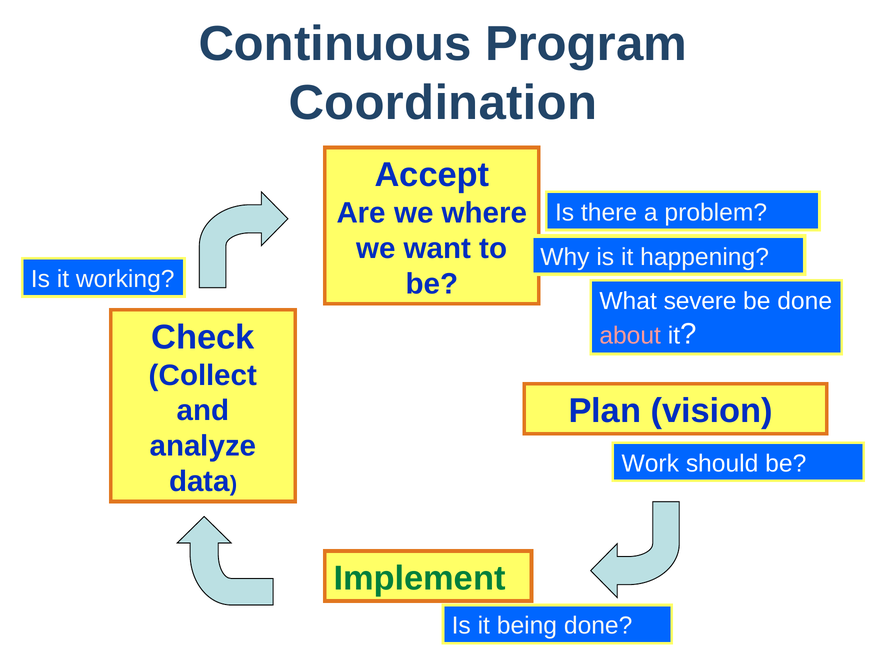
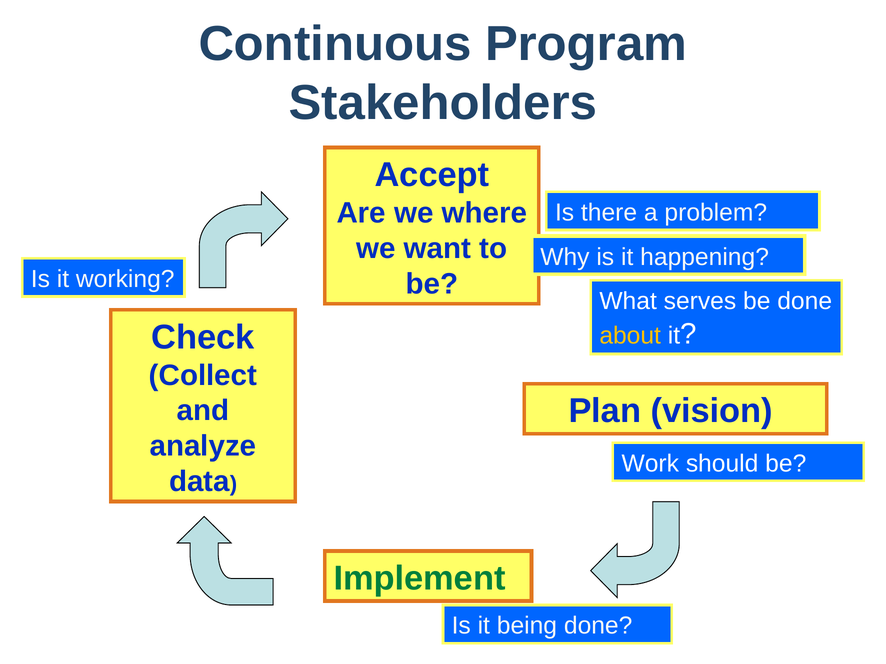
Coordination: Coordination -> Stakeholders
severe: severe -> serves
about colour: pink -> yellow
